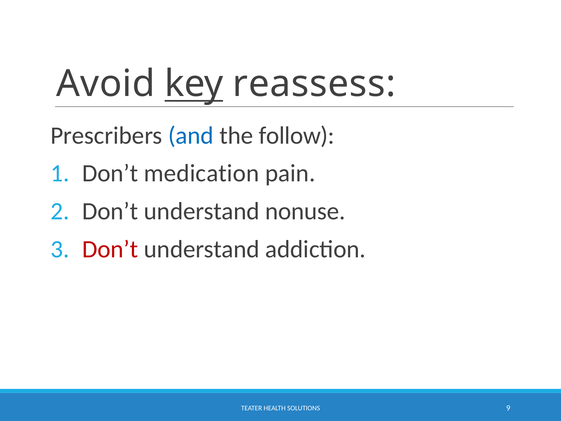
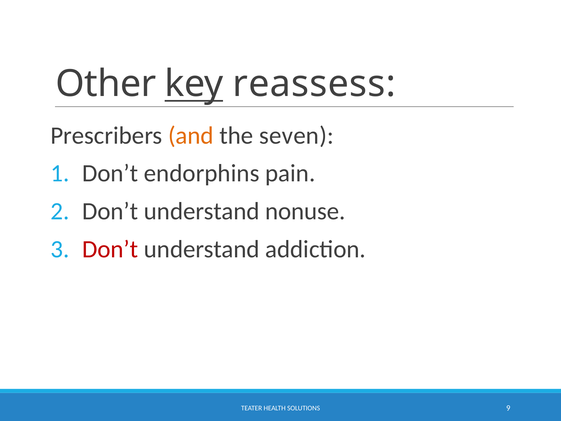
Avoid: Avoid -> Other
and colour: blue -> orange
follow: follow -> seven
medication: medication -> endorphins
